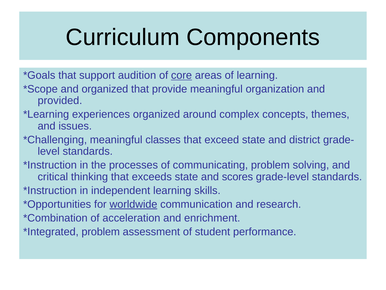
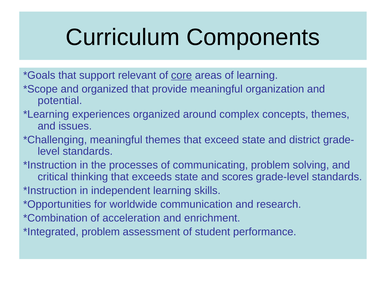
audition: audition -> relevant
provided: provided -> potential
meaningful classes: classes -> themes
worldwide underline: present -> none
